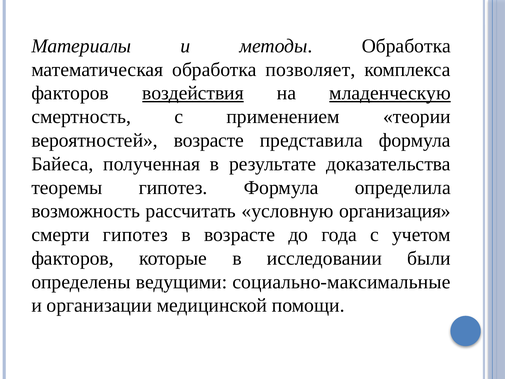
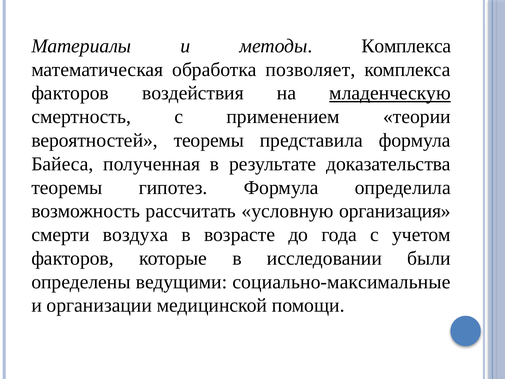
методы Обработка: Обработка -> Комплекса
воздействия underline: present -> none
вероятностей возрасте: возрасте -> теоремы
смерти гипотез: гипотез -> воздуха
